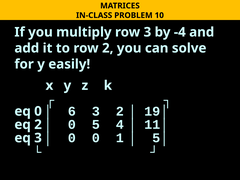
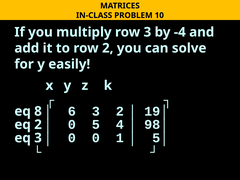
eq 0: 0 -> 8
11│: 11│ -> 98│
